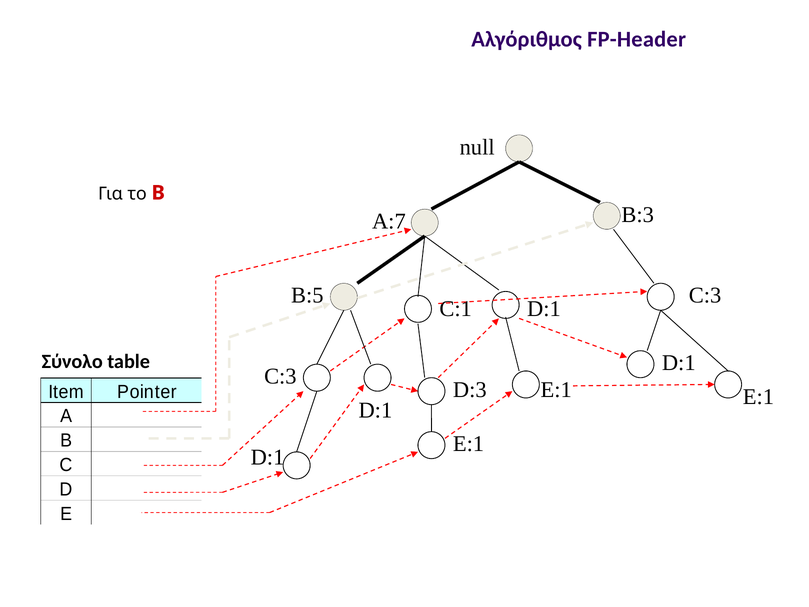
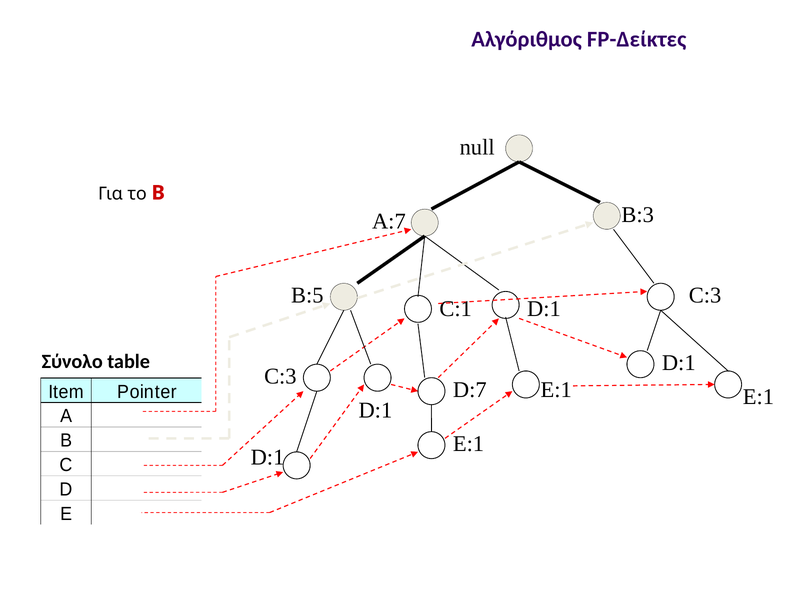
FP-Header: FP-Header -> FP-Δείκτες
D:3: D:3 -> D:7
